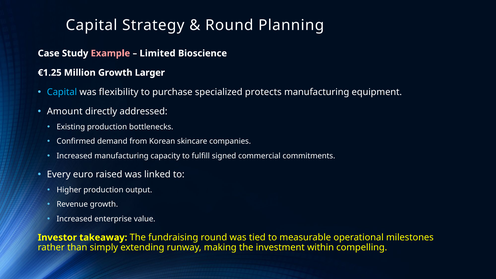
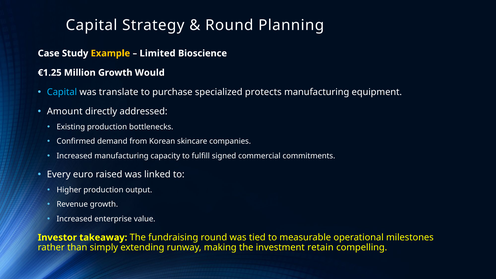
Example colour: pink -> yellow
Larger: Larger -> Would
flexibility: flexibility -> translate
within: within -> retain
